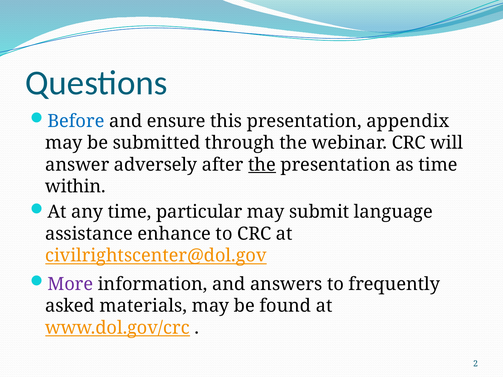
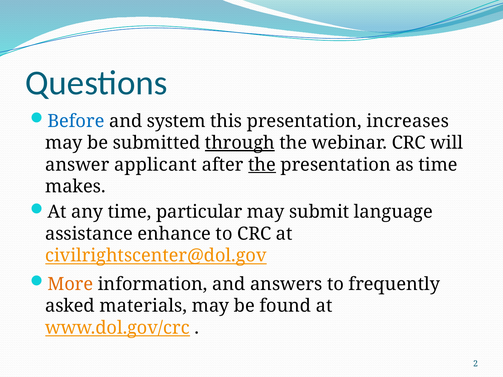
ensure: ensure -> system
appendix: appendix -> increases
through underline: none -> present
adversely: adversely -> applicant
within: within -> makes
More colour: purple -> orange
